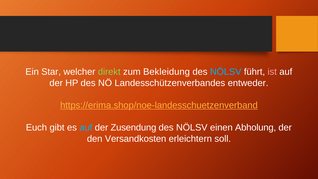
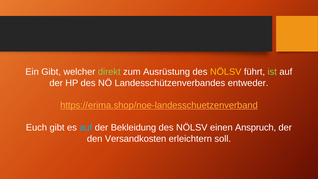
Ein Star: Star -> Gibt
Bekleidung: Bekleidung -> Ausrüstung
NÖLSV at (226, 72) colour: light blue -> yellow
ist colour: pink -> light green
Zusendung: Zusendung -> Bekleidung
Abholung: Abholung -> Anspruch
